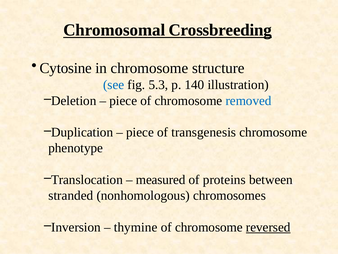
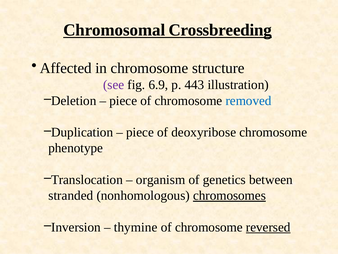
Cytosine: Cytosine -> Affected
see colour: blue -> purple
5.3: 5.3 -> 6.9
140: 140 -> 443
transgenesis: transgenesis -> deoxyribose
measured: measured -> organism
proteins: proteins -> genetics
chromosomes underline: none -> present
